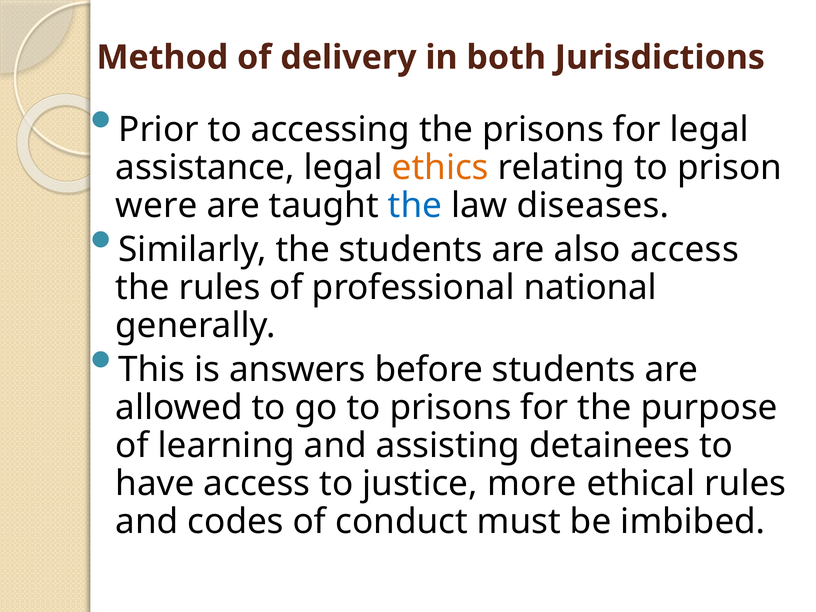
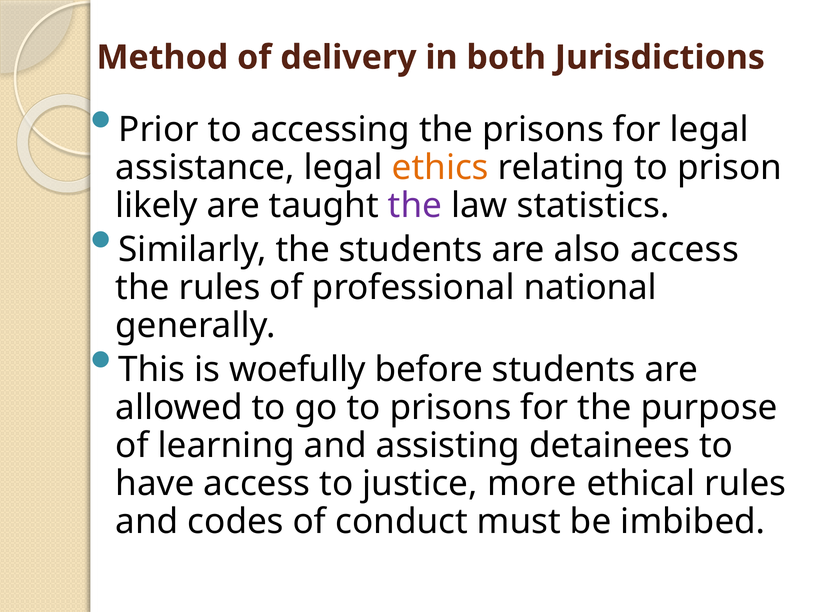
were: were -> likely
the at (415, 206) colour: blue -> purple
diseases: diseases -> statistics
answers: answers -> woefully
